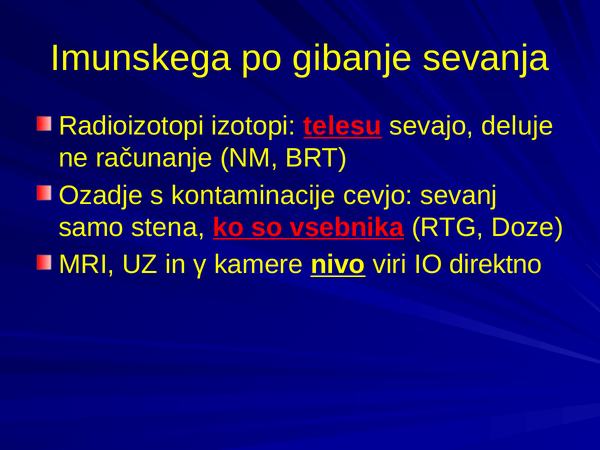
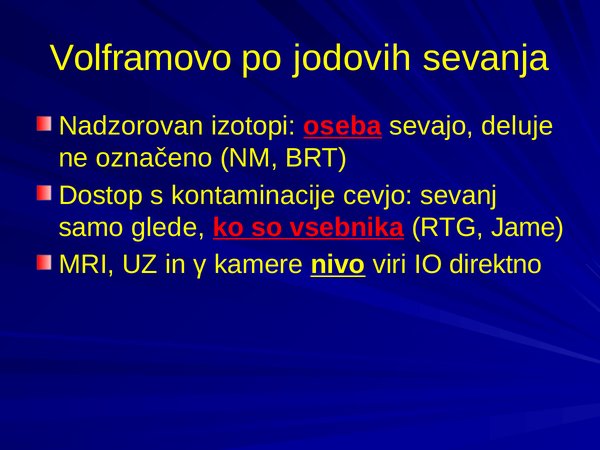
Imunskega: Imunskega -> Volframovo
gibanje: gibanje -> jodovih
Radioizotopi: Radioizotopi -> Nadzorovan
telesu: telesu -> oseba
računanje: računanje -> označeno
Ozadje: Ozadje -> Dostop
stena: stena -> glede
Doze: Doze -> Jame
